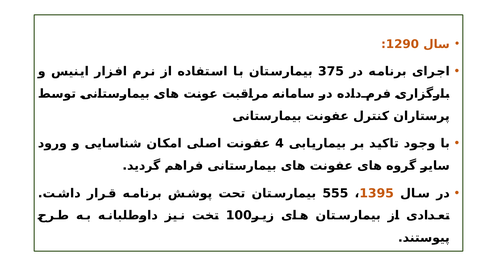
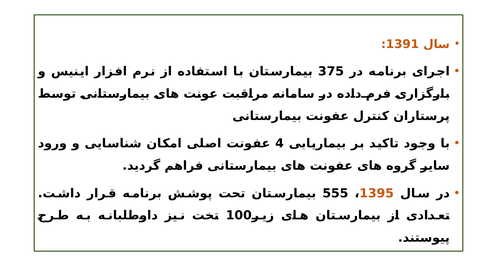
1290: 1290 -> 1391
